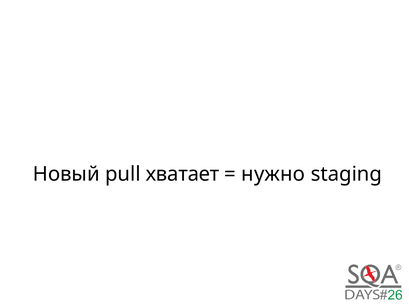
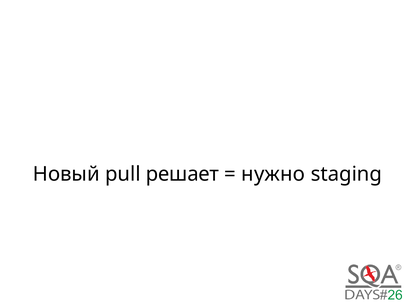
хватает: хватает -> решает
